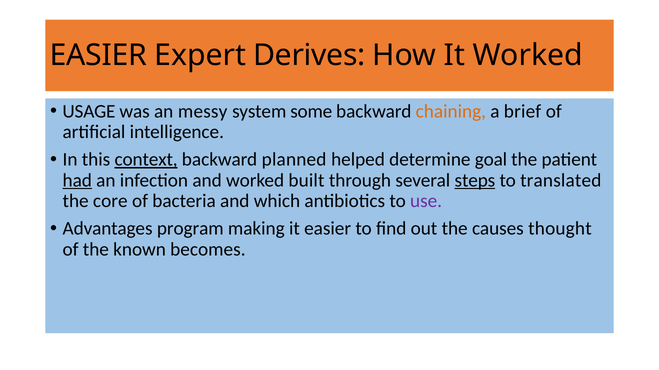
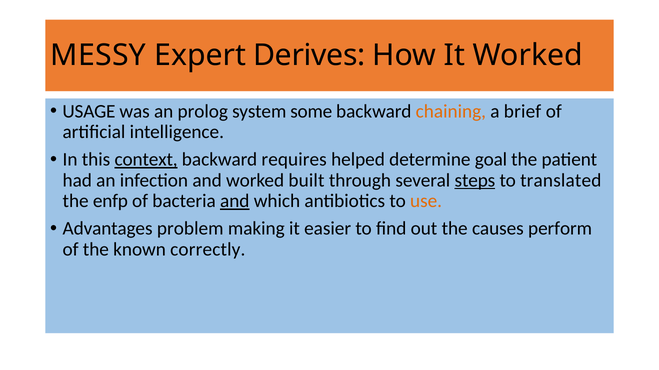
EASIER at (98, 55): EASIER -> MESSY
messy: messy -> prolog
planned: planned -> requires
had underline: present -> none
core: core -> enfp
and at (235, 201) underline: none -> present
use colour: purple -> orange
program: program -> problem
thought: thought -> perform
becomes: becomes -> correctly
